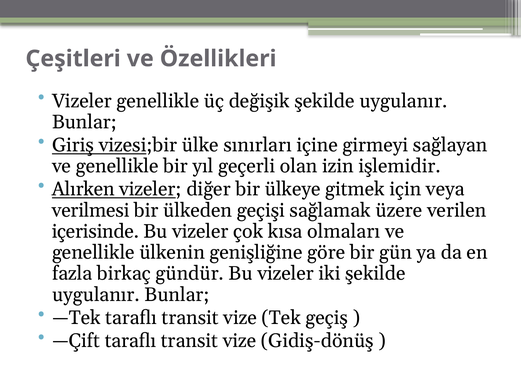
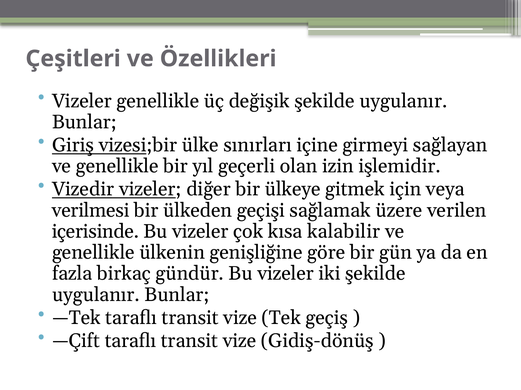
Alırken: Alırken -> Vizedir
olmaları: olmaları -> kalabilir
